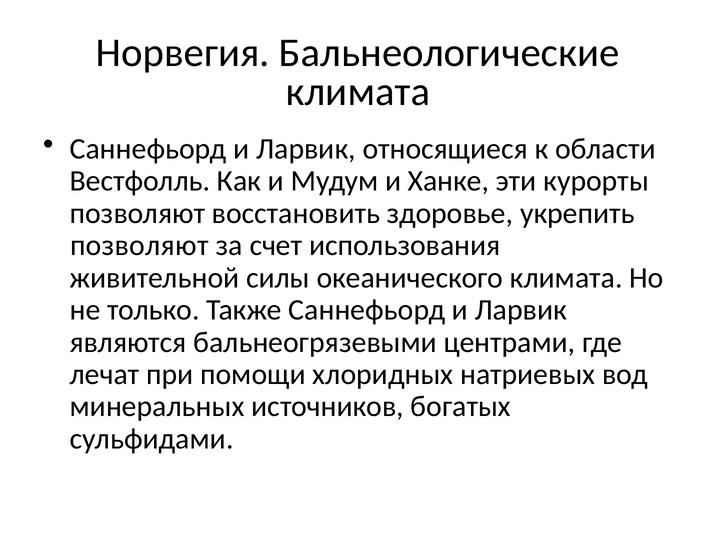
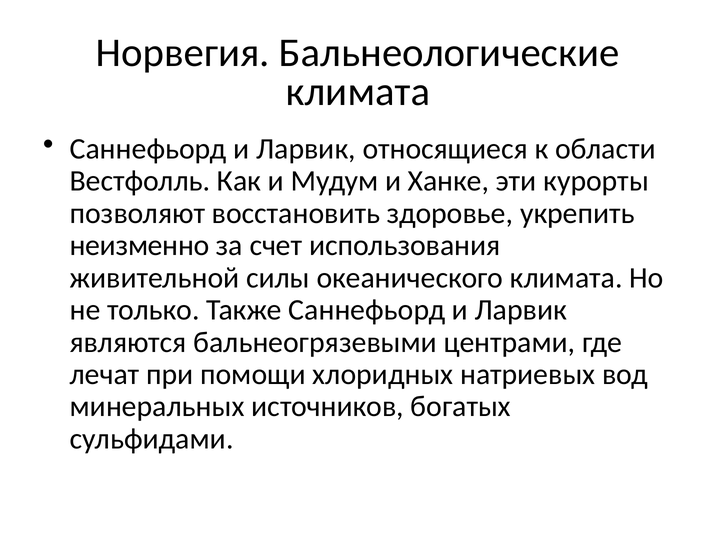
позволяют at (139, 246): позволяют -> неизменно
